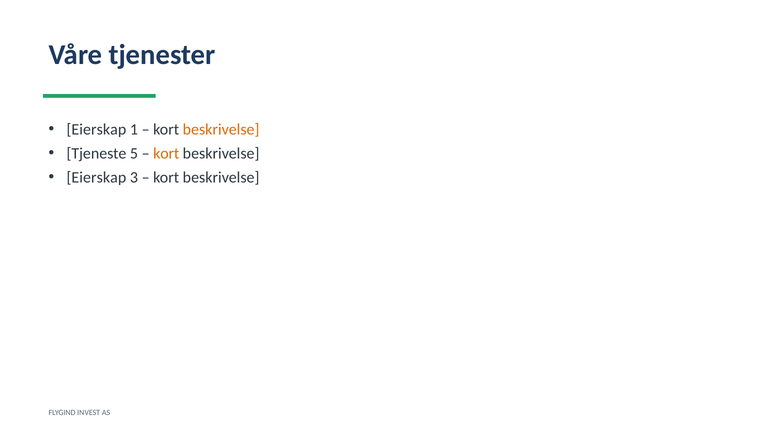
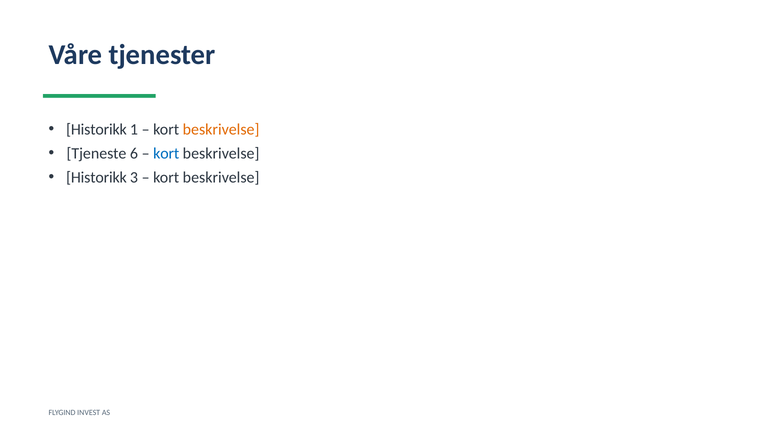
Eierskap at (96, 129): Eierskap -> Historikk
5: 5 -> 6
kort at (166, 153) colour: orange -> blue
Eierskap at (96, 177): Eierskap -> Historikk
